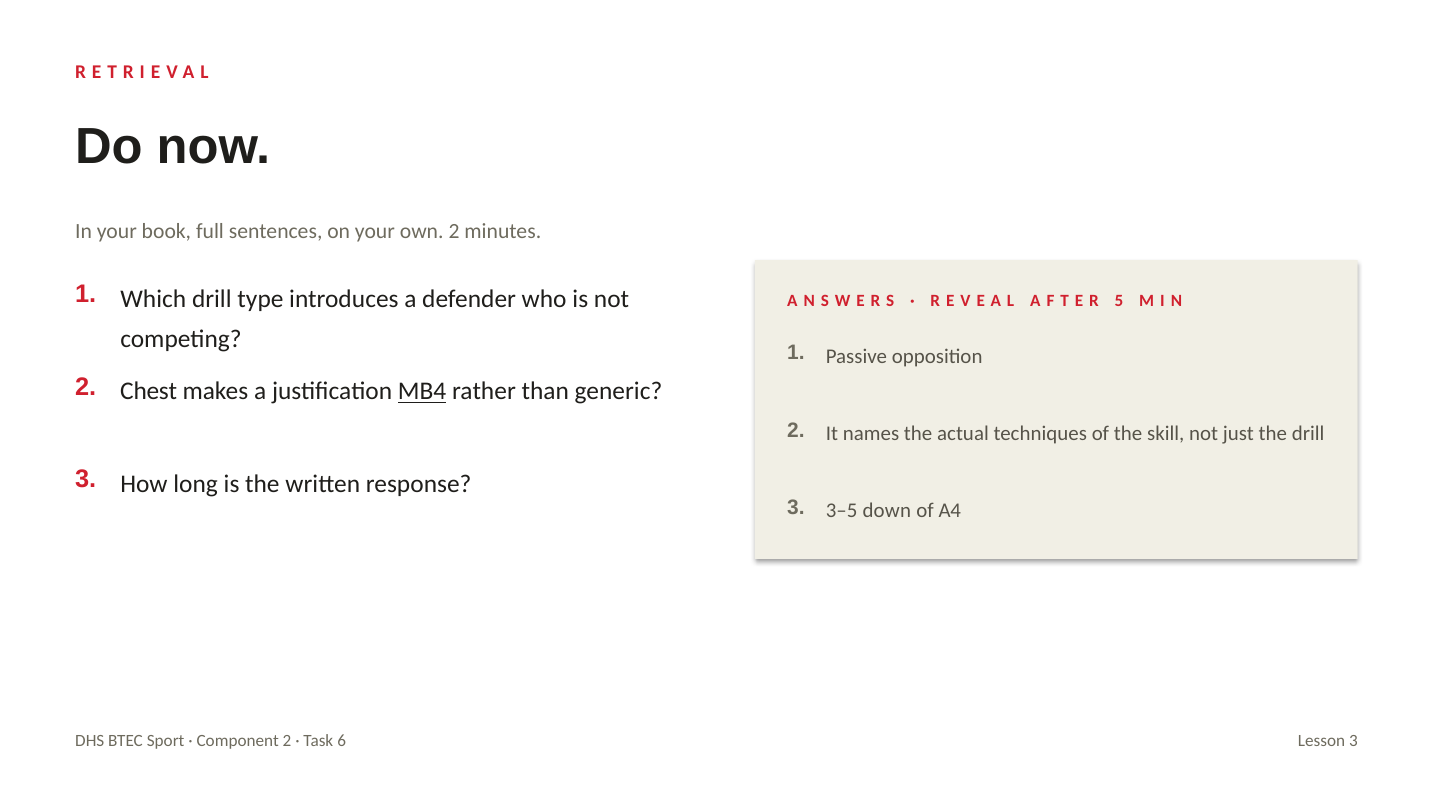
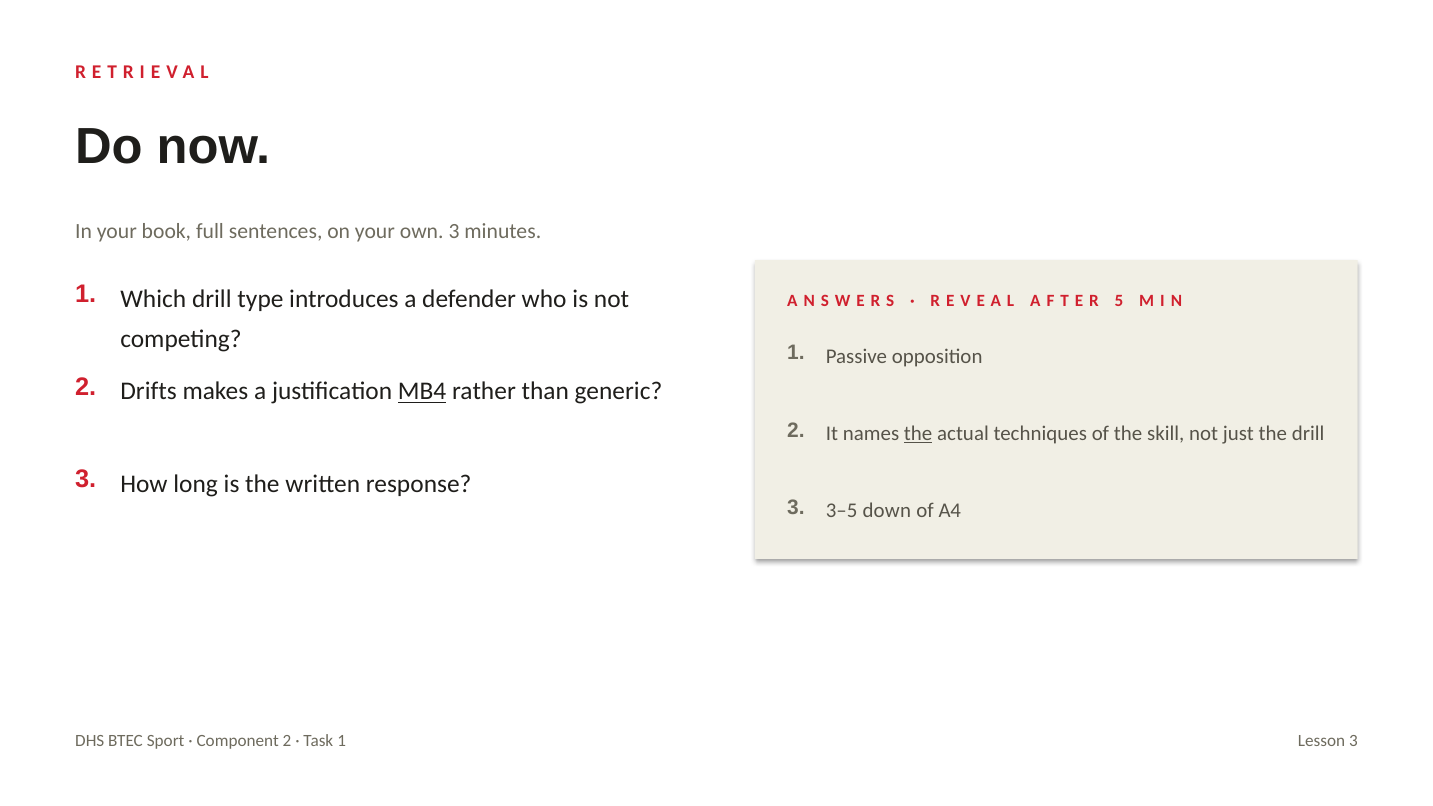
own 2: 2 -> 3
Chest: Chest -> Drifts
the at (918, 434) underline: none -> present
Task 6: 6 -> 1
